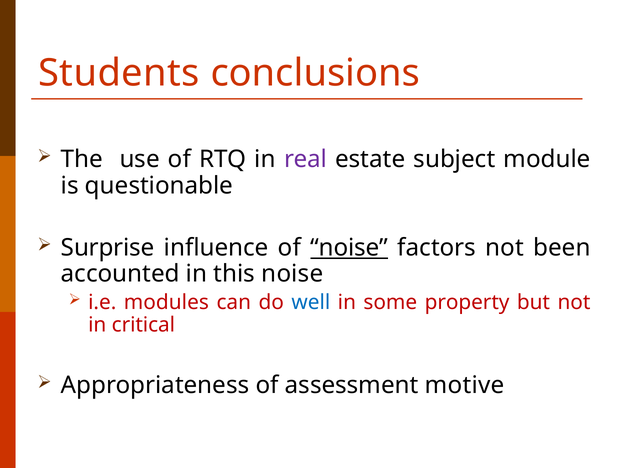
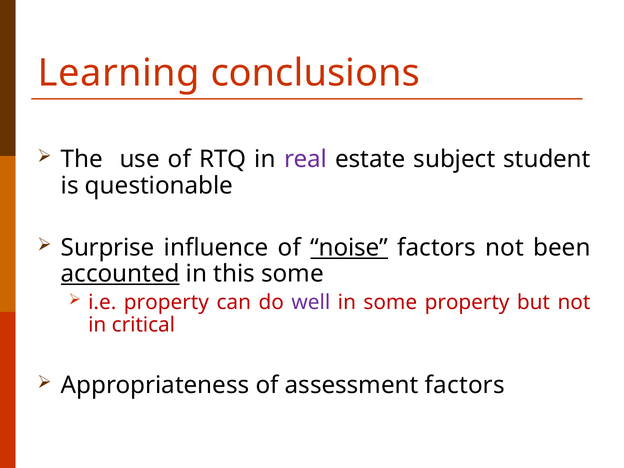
Students: Students -> Learning
module: module -> student
accounted underline: none -> present
this noise: noise -> some
i.e modules: modules -> property
well colour: blue -> purple
assessment motive: motive -> factors
